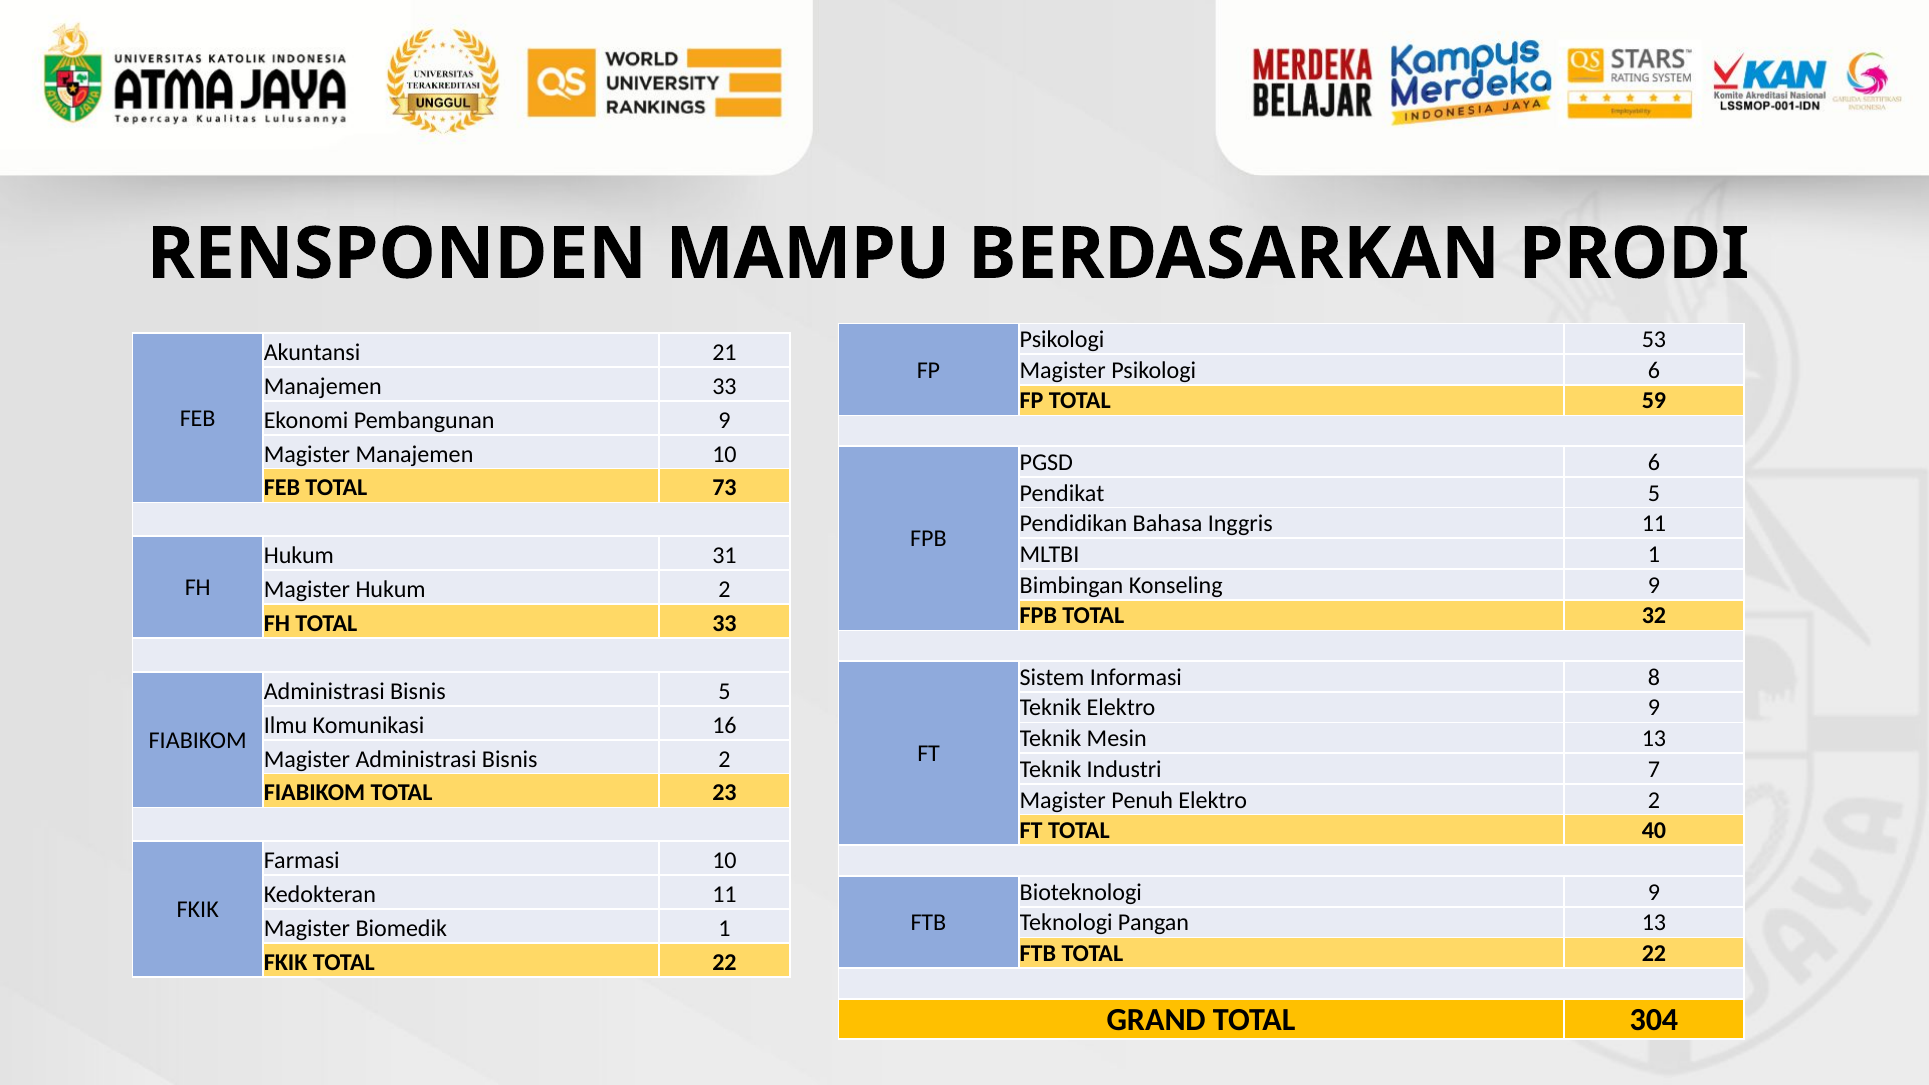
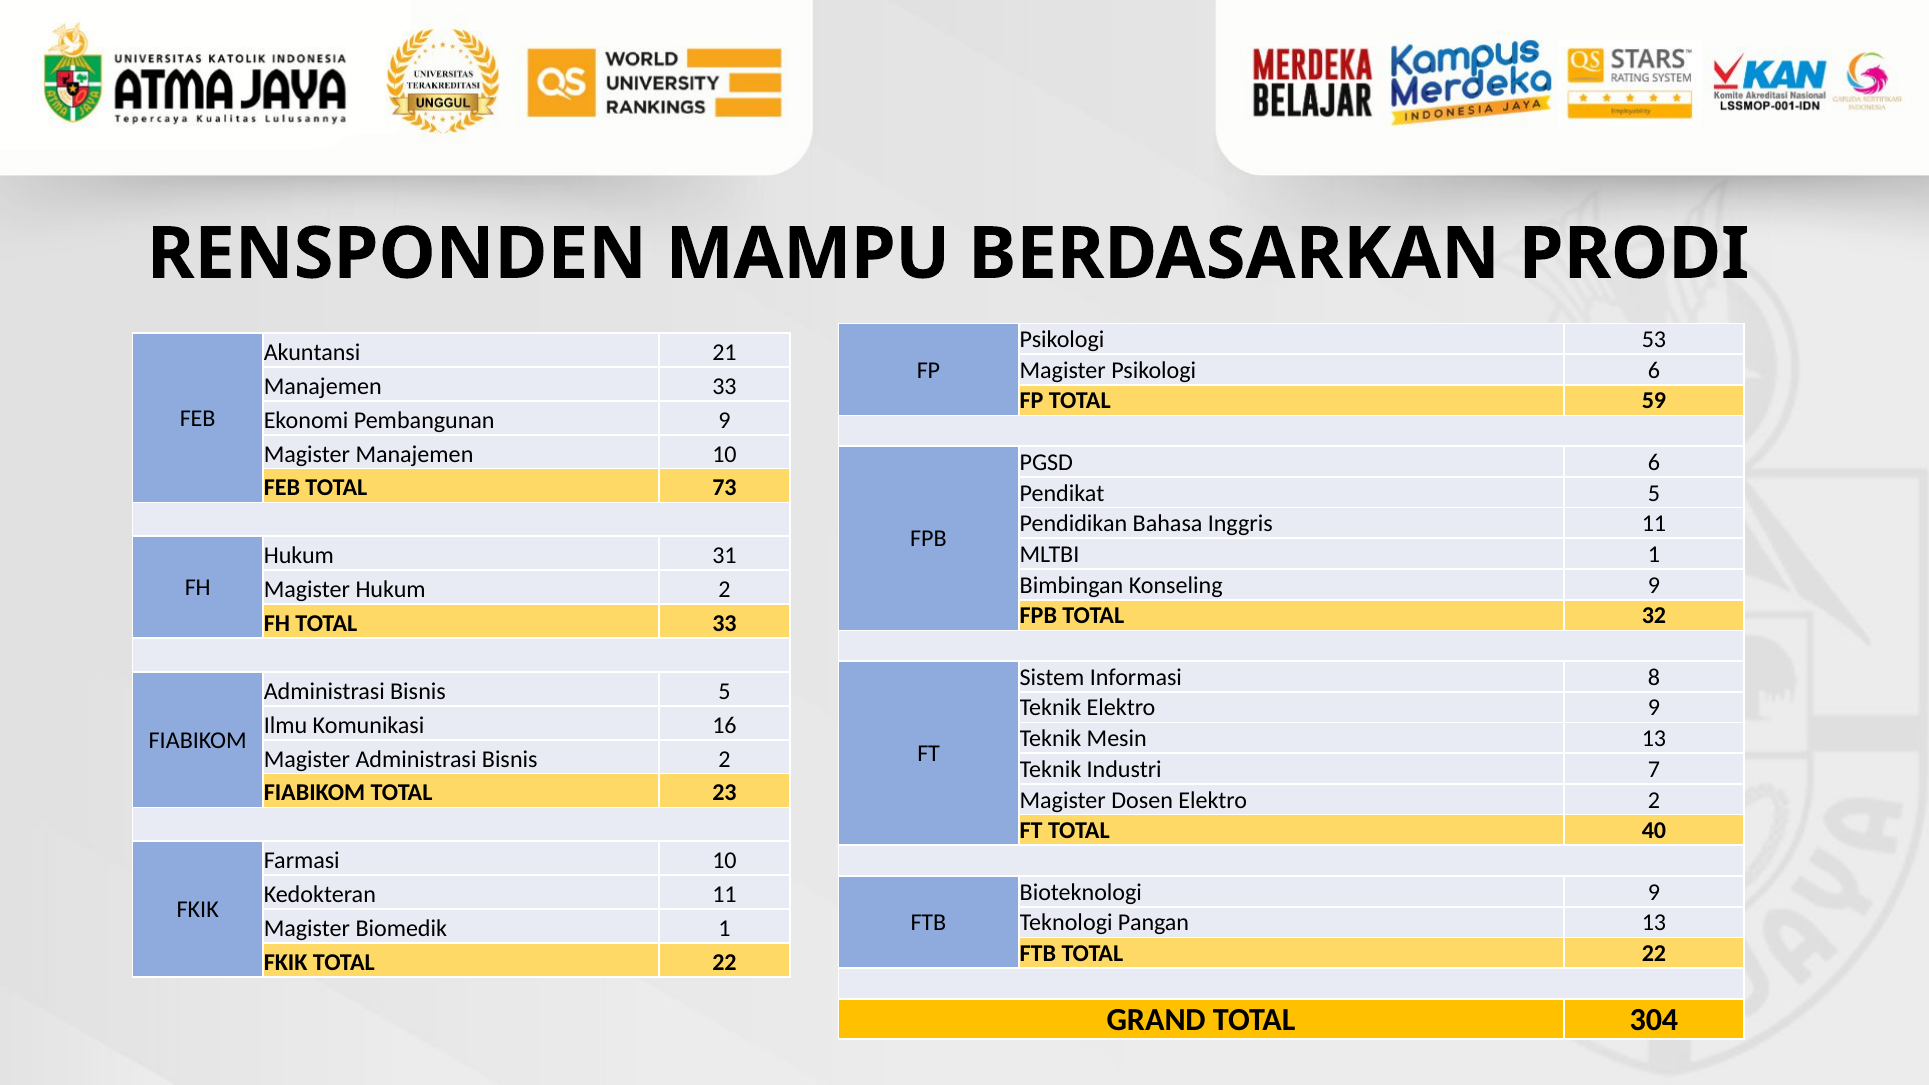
Penuh: Penuh -> Dosen
